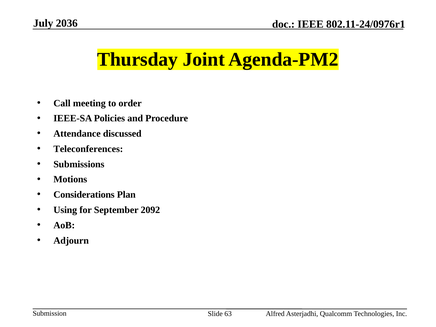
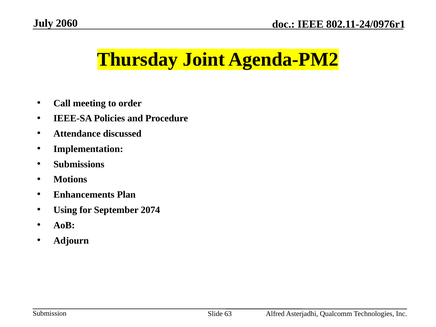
2036: 2036 -> 2060
Teleconferences: Teleconferences -> Implementation
Considerations: Considerations -> Enhancements
2092: 2092 -> 2074
